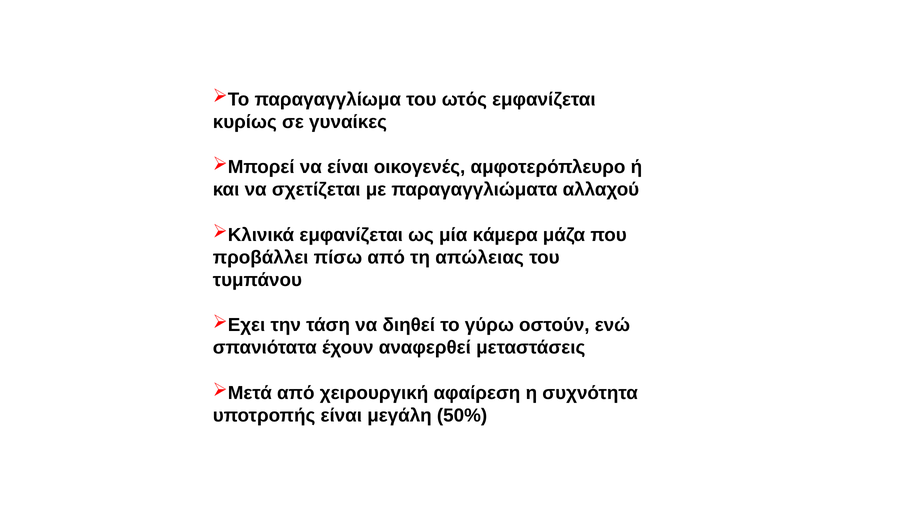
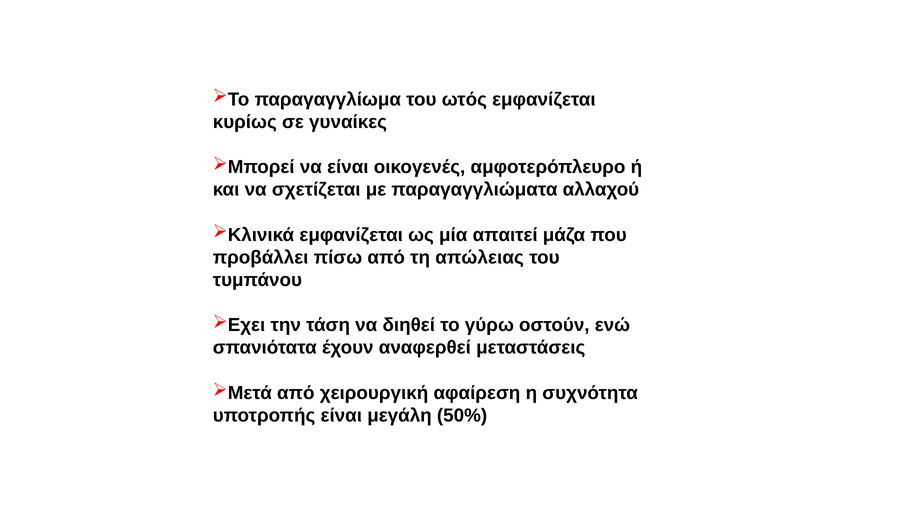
κάμερα: κάμερα -> απαιτεί
